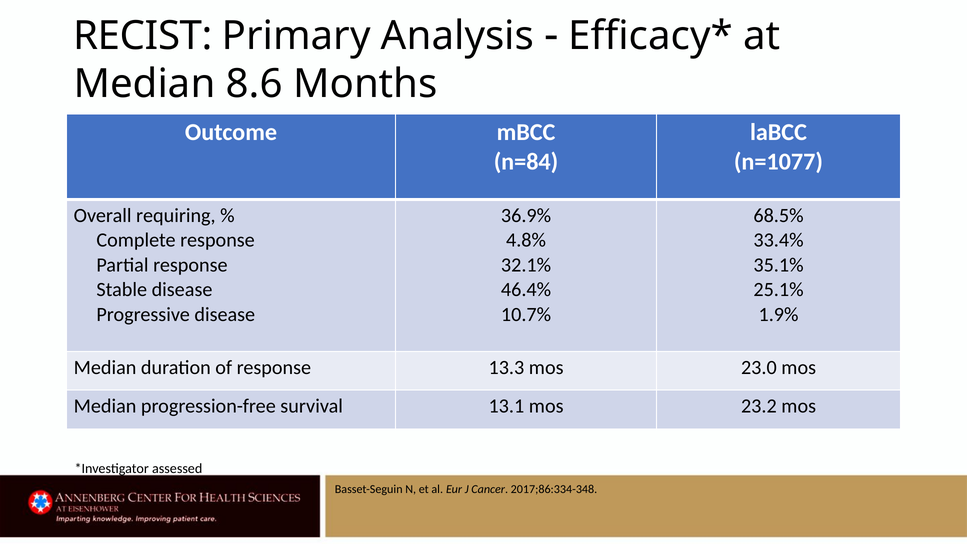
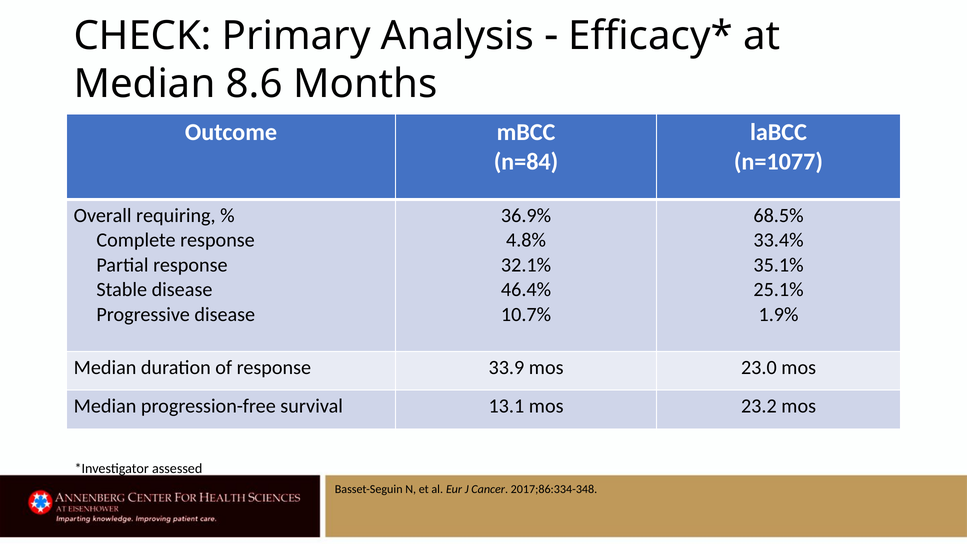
RECIST: RECIST -> CHECK
13.3: 13.3 -> 33.9
